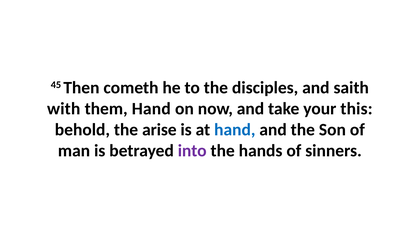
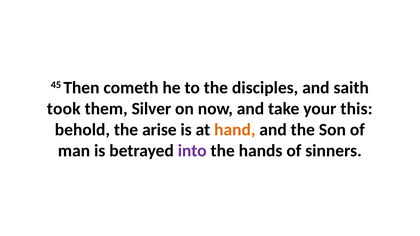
with: with -> took
them Hand: Hand -> Silver
hand at (235, 130) colour: blue -> orange
